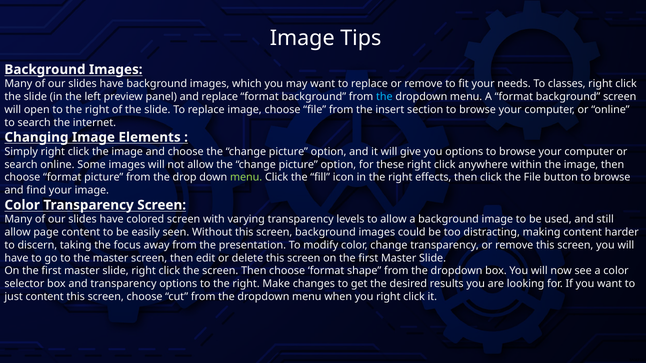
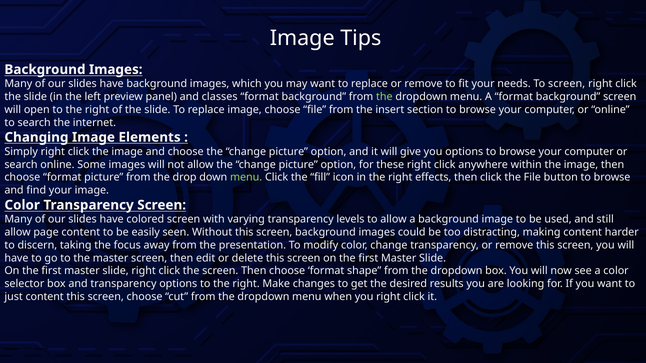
To classes: classes -> screen
and replace: replace -> classes
the at (384, 97) colour: light blue -> light green
